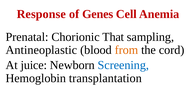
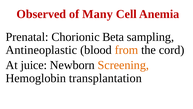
Response: Response -> Observed
Genes: Genes -> Many
That: That -> Beta
Screening colour: blue -> orange
